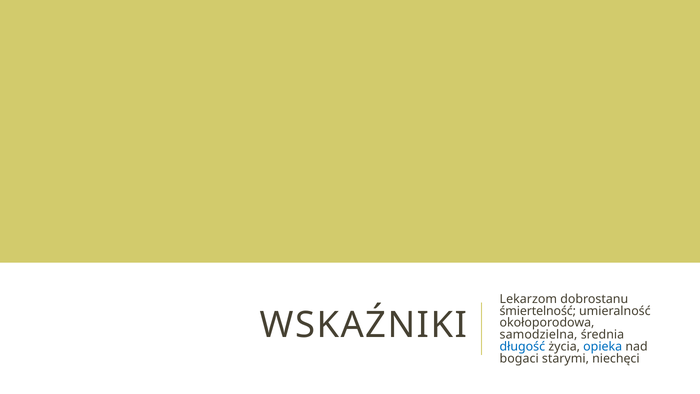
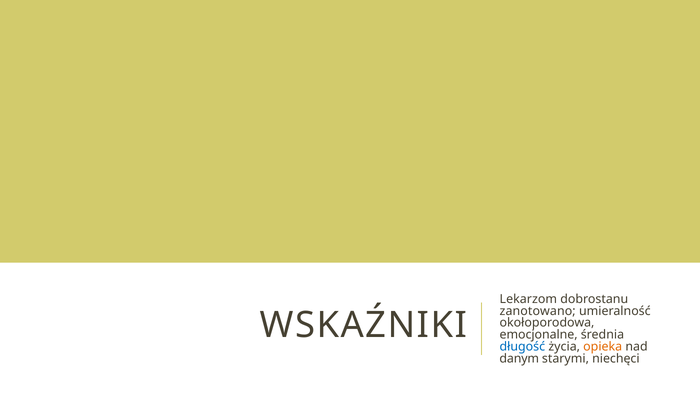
śmiertelność: śmiertelność -> zanotowano
samodzielna: samodzielna -> emocjonalne
opieka colour: blue -> orange
bogaci: bogaci -> danym
